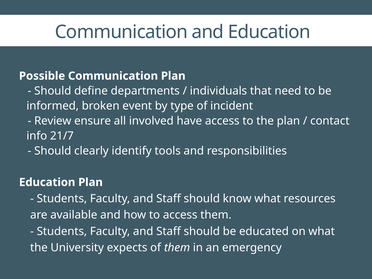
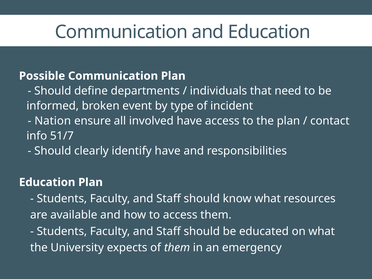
Review: Review -> Nation
21/7: 21/7 -> 51/7
identify tools: tools -> have
